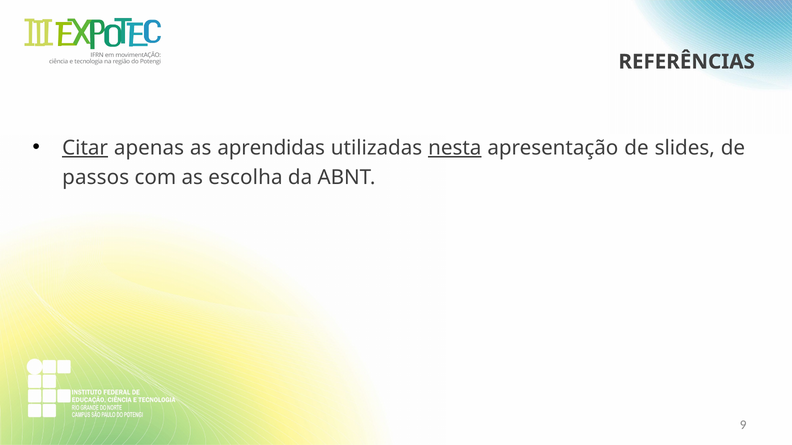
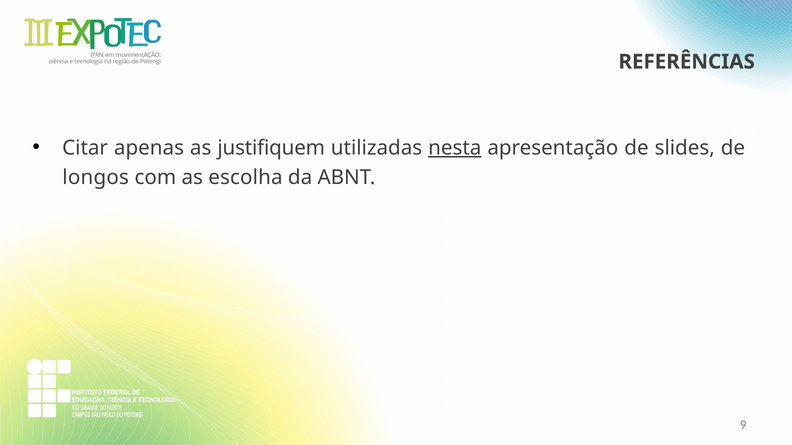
Citar underline: present -> none
aprendidas: aprendidas -> justifiquem
passos: passos -> longos
